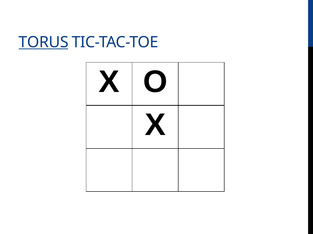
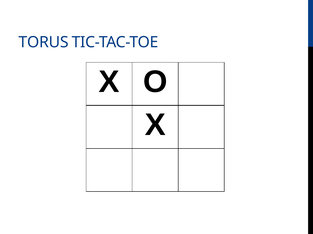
TORUS underline: present -> none
